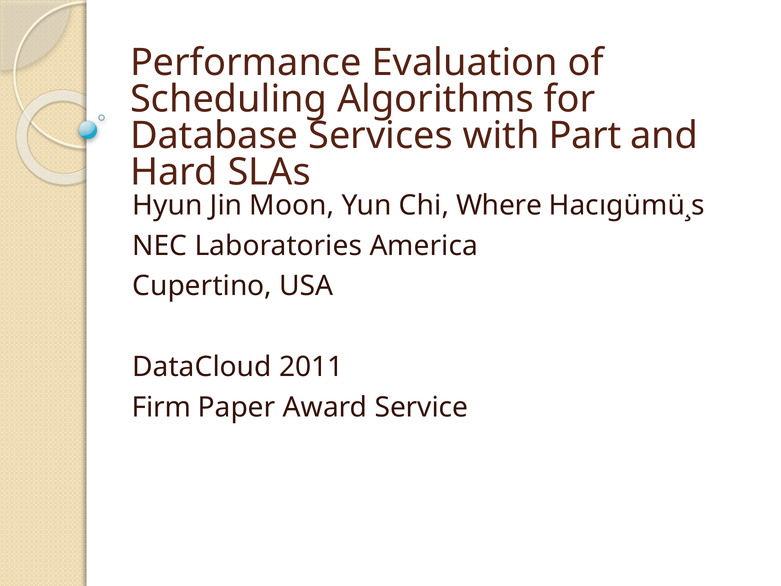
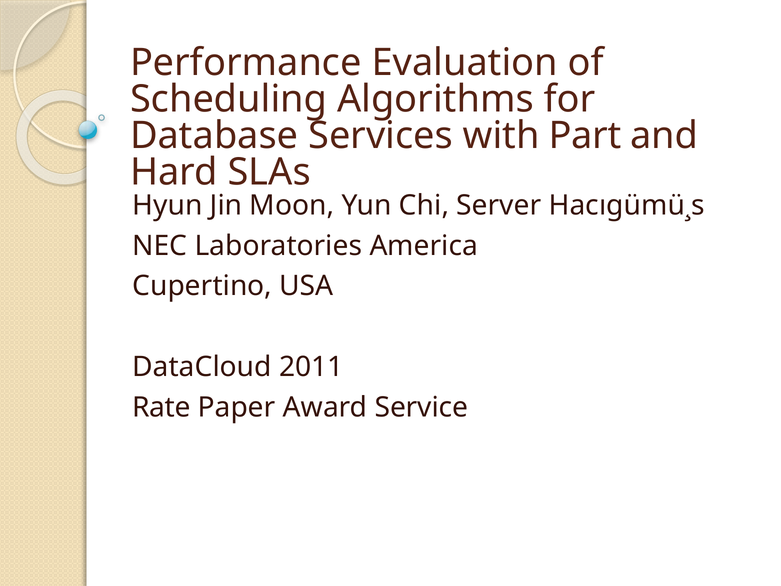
Where: Where -> Server
Firm: Firm -> Rate
